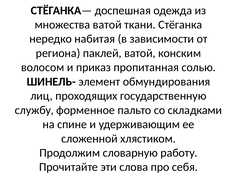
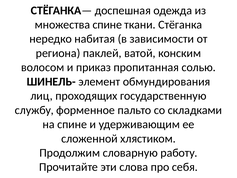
множества ватой: ватой -> спине
